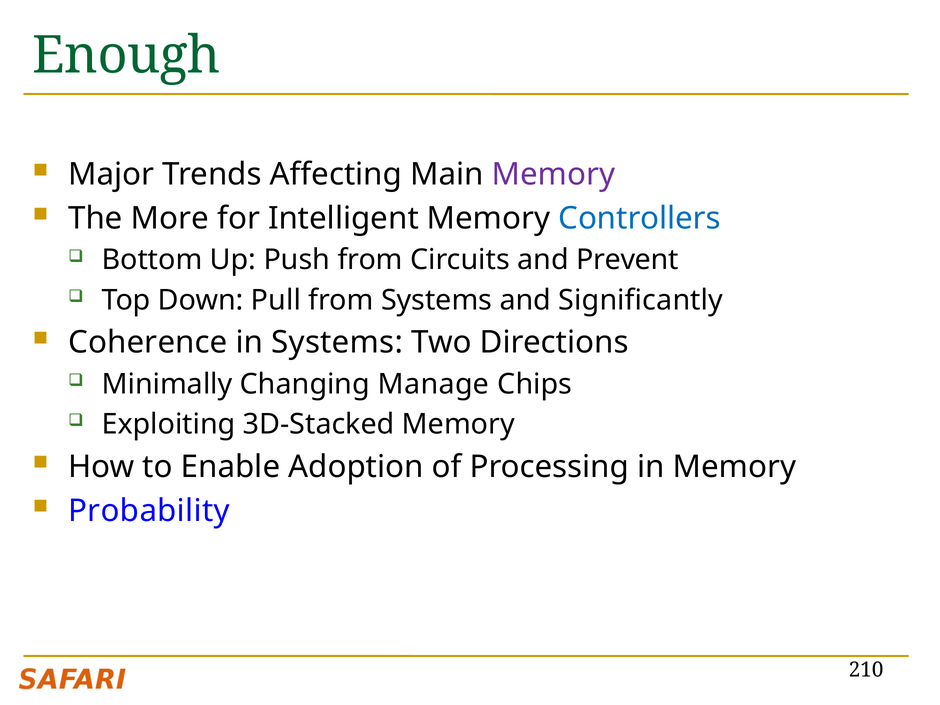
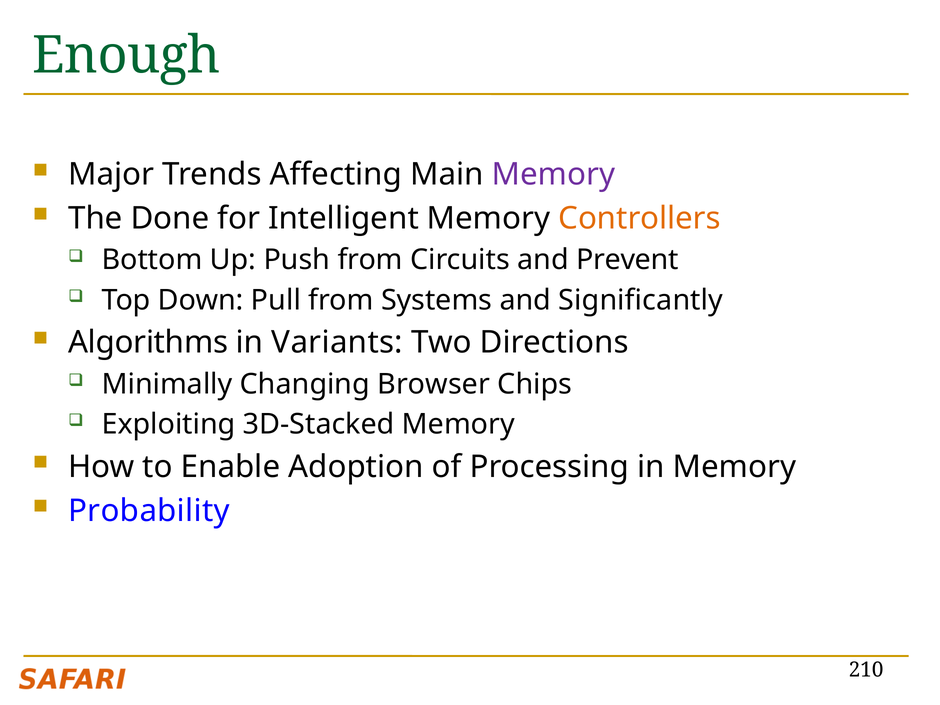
More: More -> Done
Controllers colour: blue -> orange
Coherence: Coherence -> Algorithms
in Systems: Systems -> Variants
Manage: Manage -> Browser
